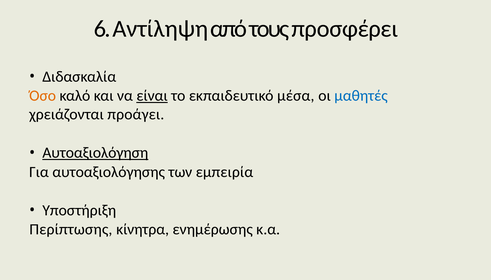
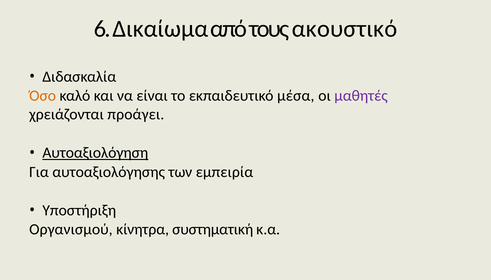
Αντίληψη: Αντίληψη -> Δικαίωμα
προσφέρει: προσφέρει -> ακουστικό
είναι underline: present -> none
μαθητές colour: blue -> purple
Περίπτωσης: Περίπτωσης -> Οργανισμού
ενημέρωσης: ενημέρωσης -> συστηματική
